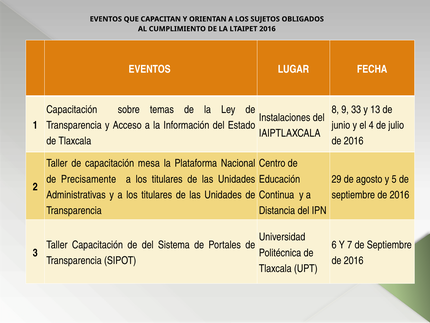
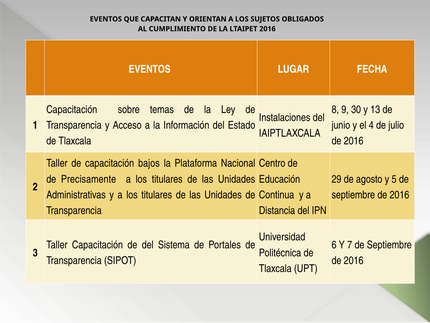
33: 33 -> 30
mesa: mesa -> bajos
